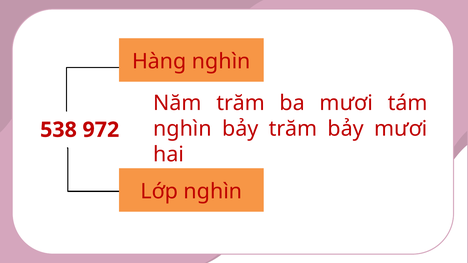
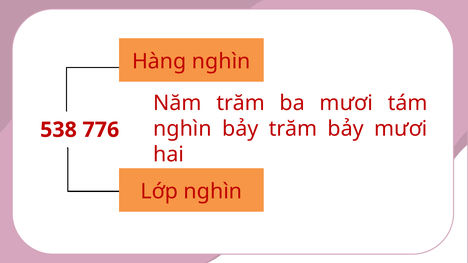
972: 972 -> 776
